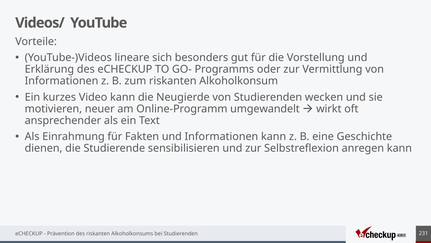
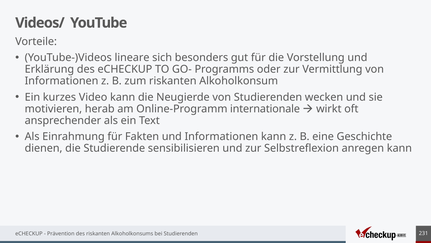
neuer: neuer -> herab
umgewandelt: umgewandelt -> internationale
